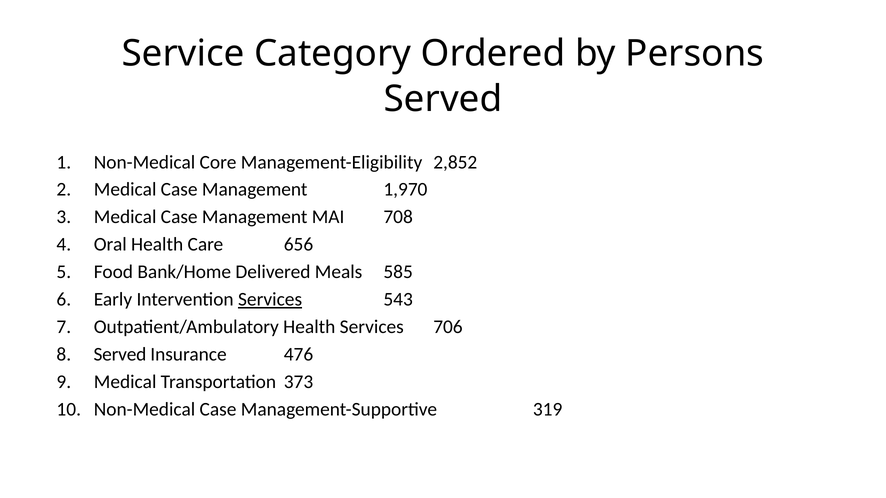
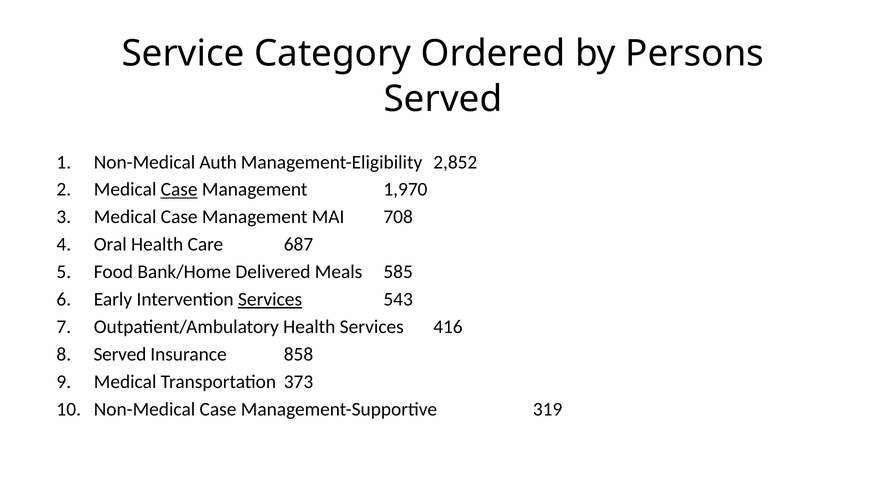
Core: Core -> Auth
Case at (179, 190) underline: none -> present
656: 656 -> 687
706: 706 -> 416
476: 476 -> 858
